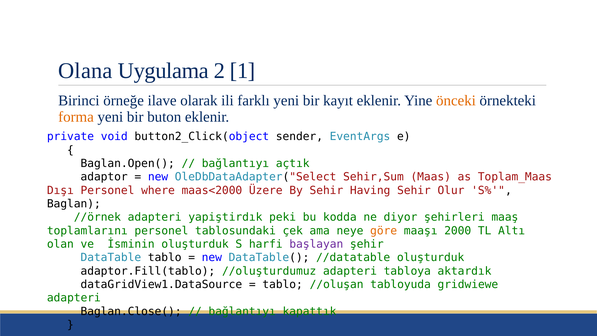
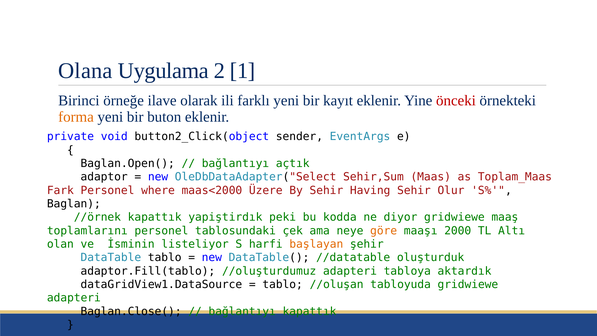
önceki colour: orange -> red
Dışı: Dışı -> Fark
//örnek adapteri: adapteri -> kapattık
diyor şehirleri: şehirleri -> gridwiewe
İsminin oluşturduk: oluşturduk -> listeliyor
başlayan colour: purple -> orange
